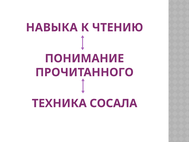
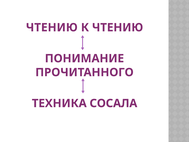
НАВЫКА at (52, 27): НАВЫКА -> ЧТЕНИЮ
